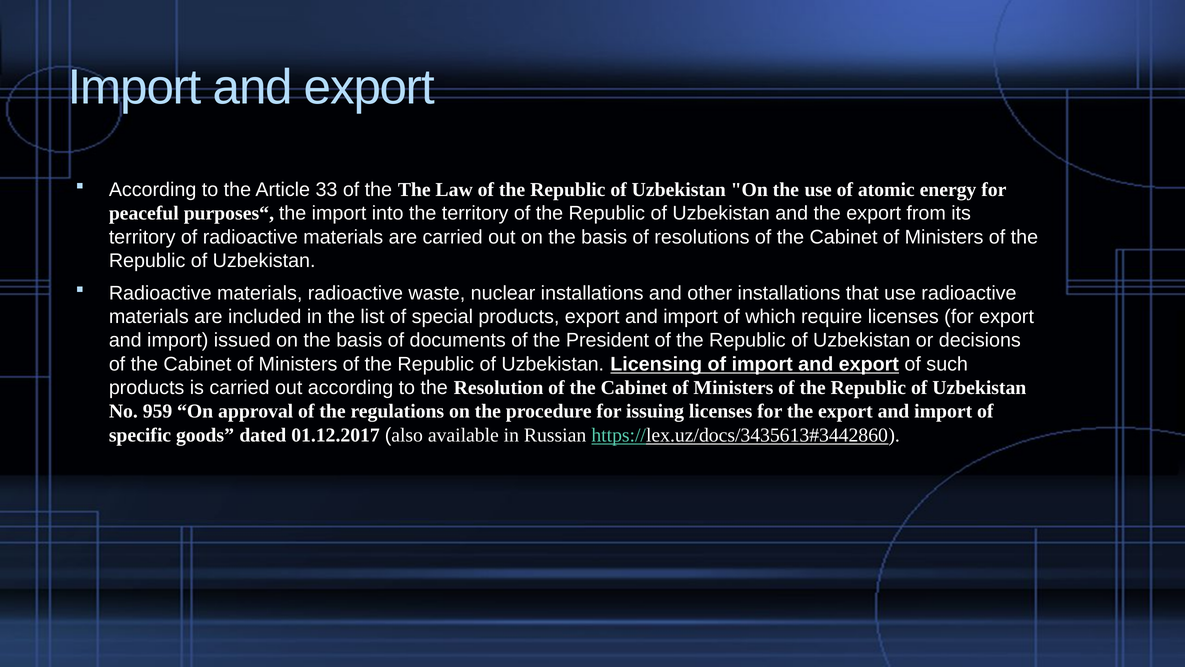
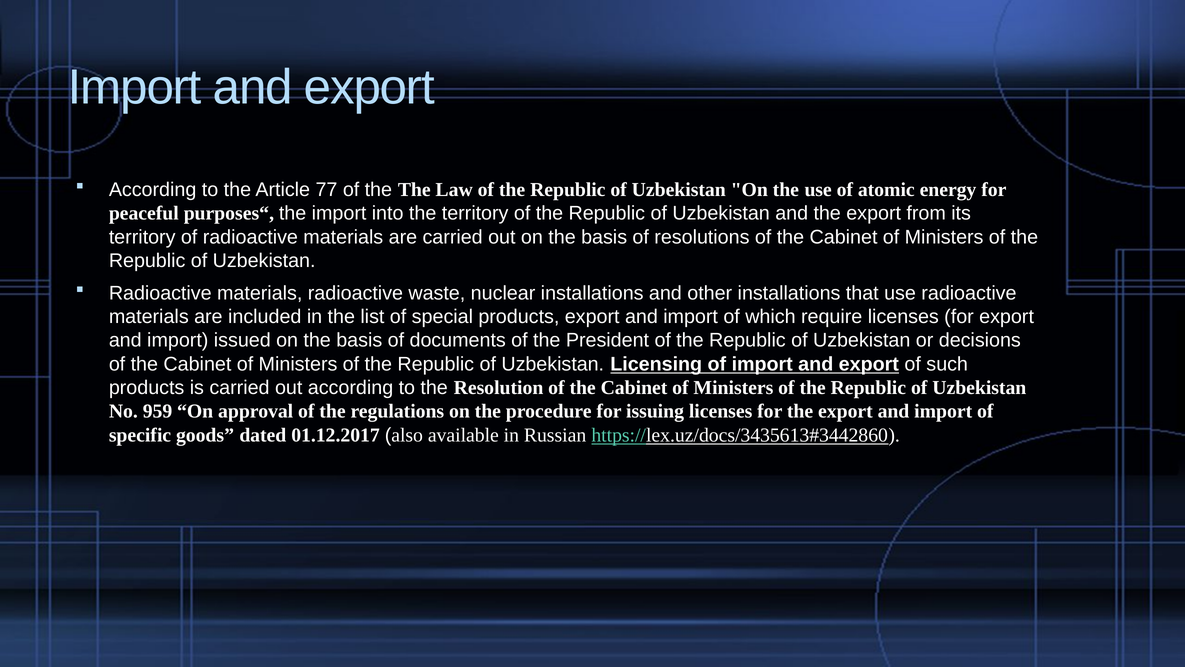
33: 33 -> 77
